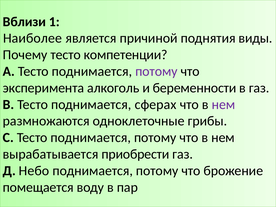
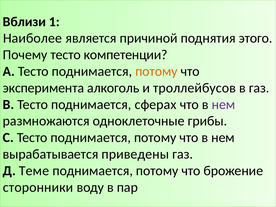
виды: виды -> этого
потому at (156, 71) colour: purple -> orange
беременности: беременности -> троллейбусов
приобрести: приобрести -> приведены
Небо: Небо -> Теме
помещается: помещается -> сторонники
